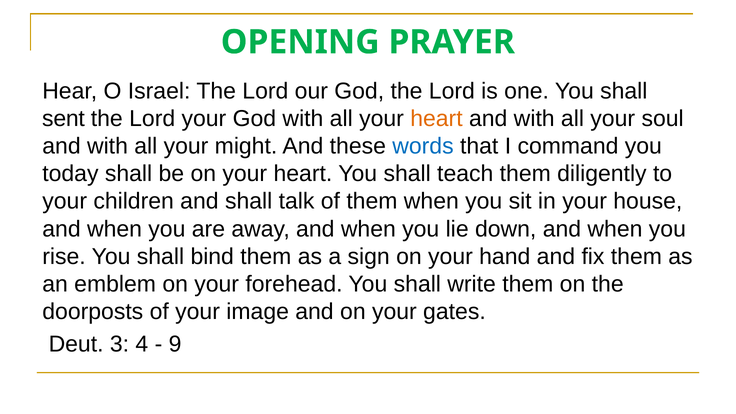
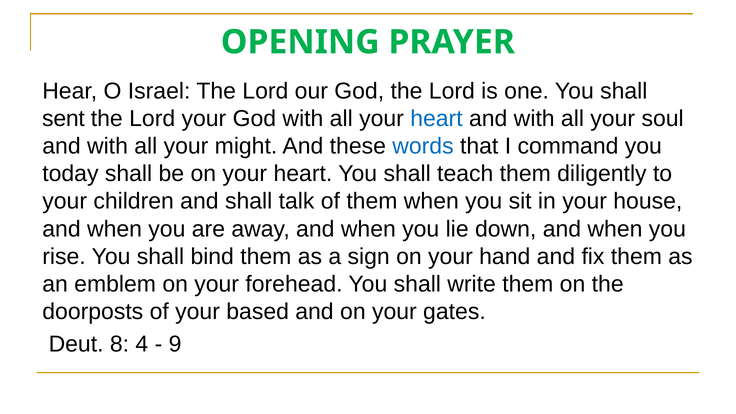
heart at (436, 119) colour: orange -> blue
image: image -> based
3: 3 -> 8
